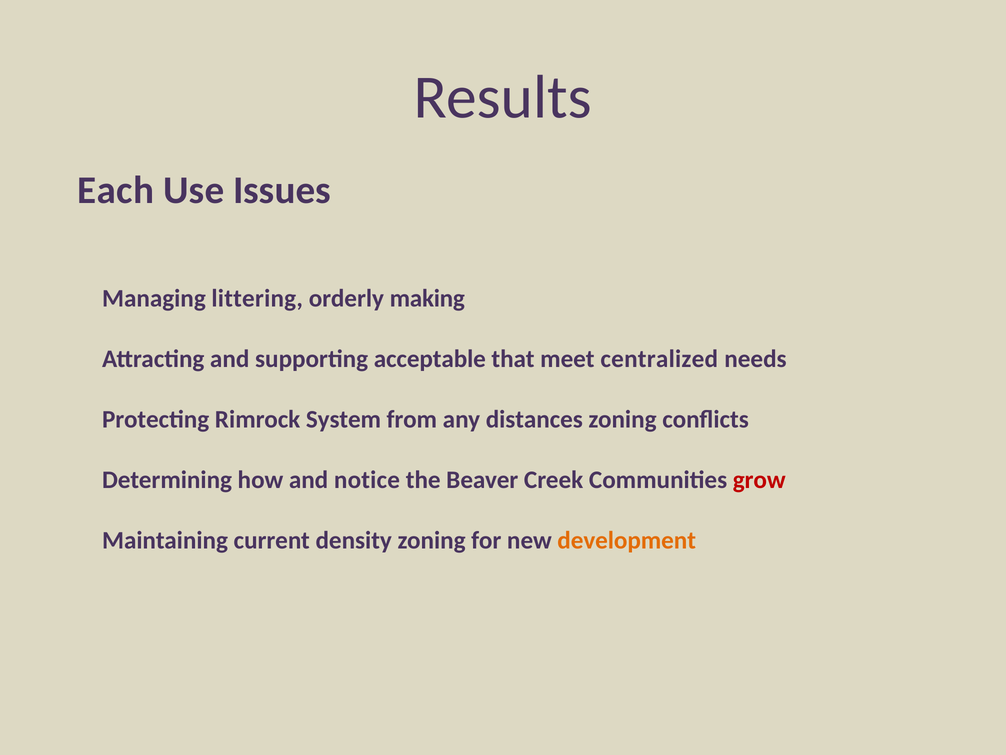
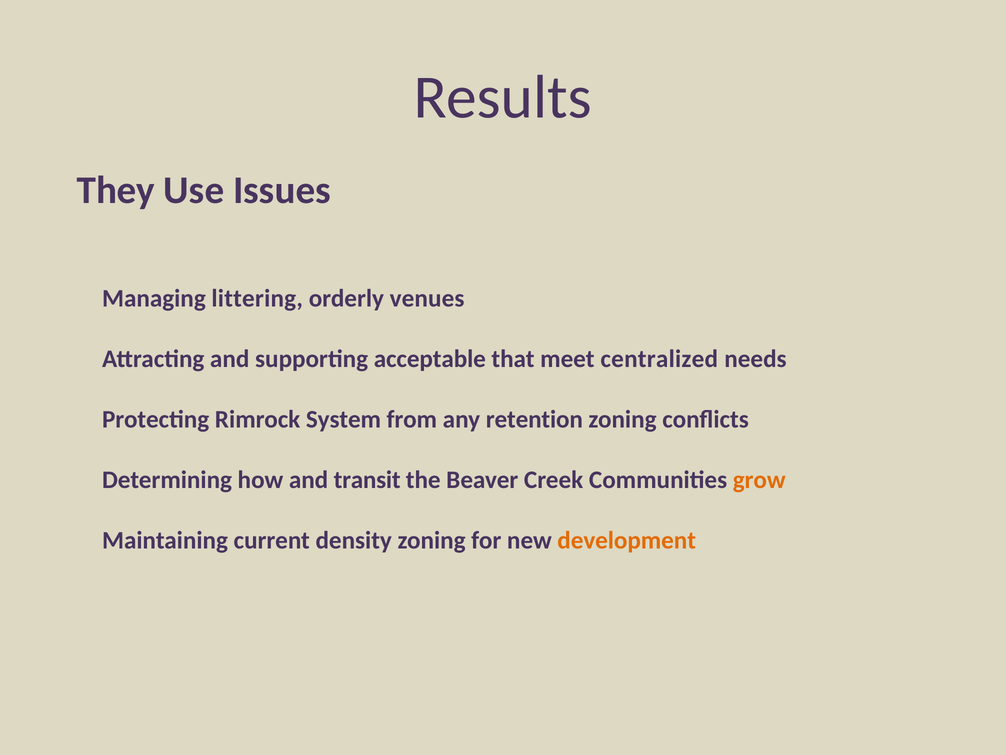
Each: Each -> They
making: making -> venues
distances: distances -> retention
notice: notice -> transit
grow colour: red -> orange
